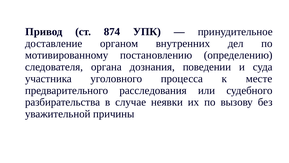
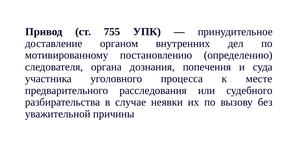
874: 874 -> 755
поведении: поведении -> попечения
